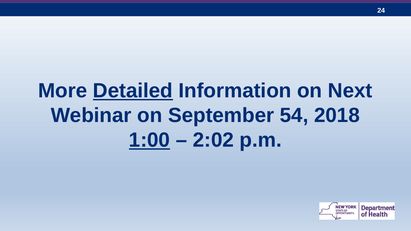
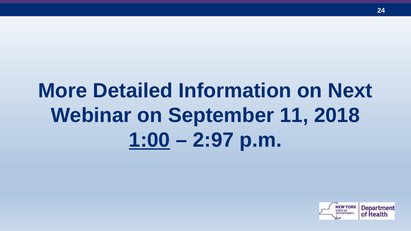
Detailed underline: present -> none
54: 54 -> 11
2:02: 2:02 -> 2:97
